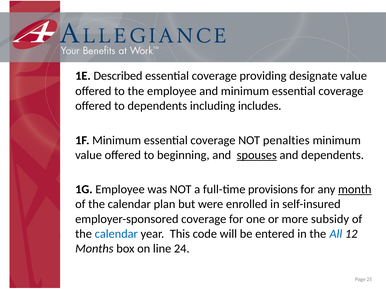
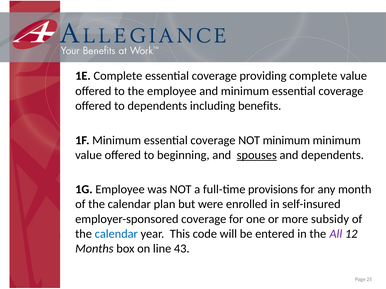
1E Described: Described -> Complete
providing designate: designate -> complete
includes: includes -> benefits
NOT penalties: penalties -> minimum
month underline: present -> none
All colour: blue -> purple
24: 24 -> 43
